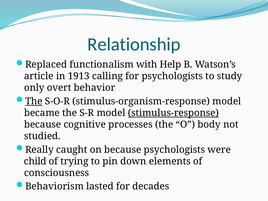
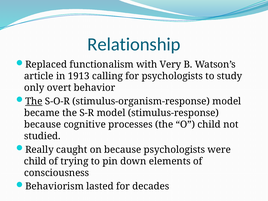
Help: Help -> Very
stimulus-response underline: present -> none
O body: body -> child
